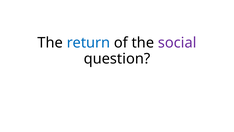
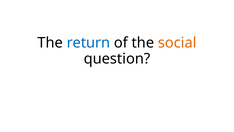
social colour: purple -> orange
